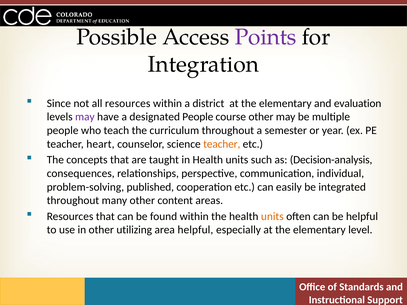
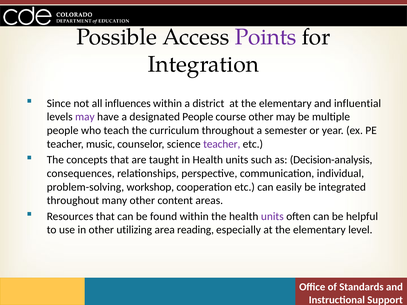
all resources: resources -> influences
evaluation: evaluation -> influential
heart: heart -> music
teacher at (222, 144) colour: orange -> purple
published: published -> workshop
units at (272, 217) colour: orange -> purple
area helpful: helpful -> reading
